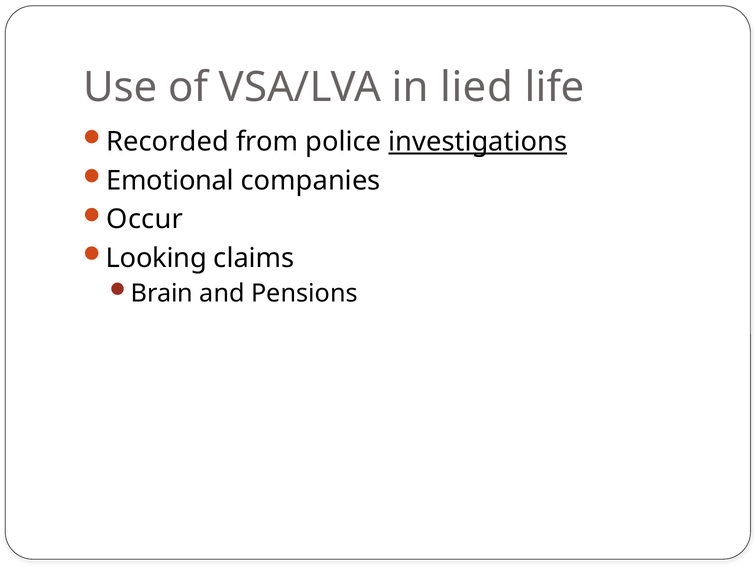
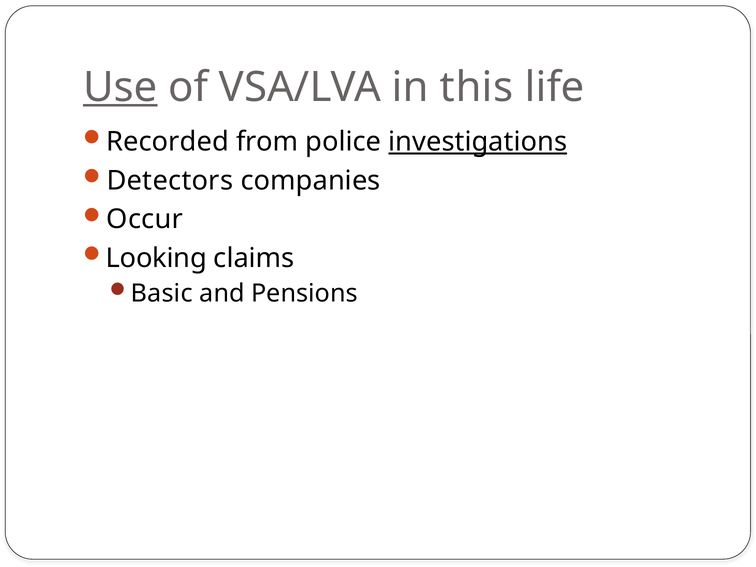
Use underline: none -> present
lied: lied -> this
Emotional: Emotional -> Detectors
Brain: Brain -> Basic
